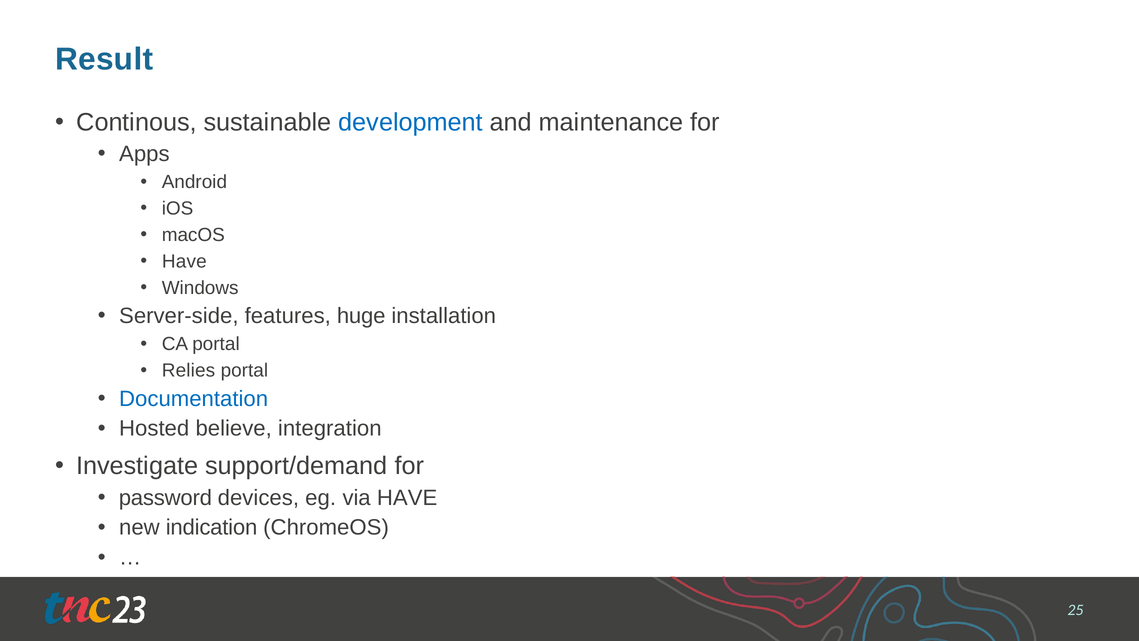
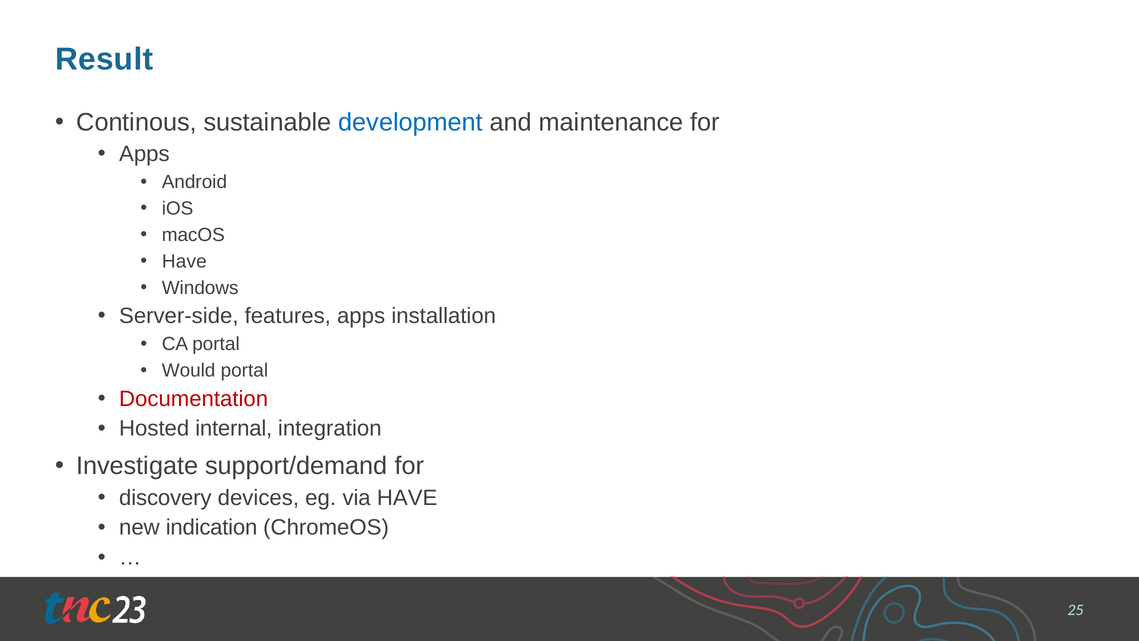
features huge: huge -> apps
Relies: Relies -> Would
Documentation colour: blue -> red
believe: believe -> internal
password: password -> discovery
